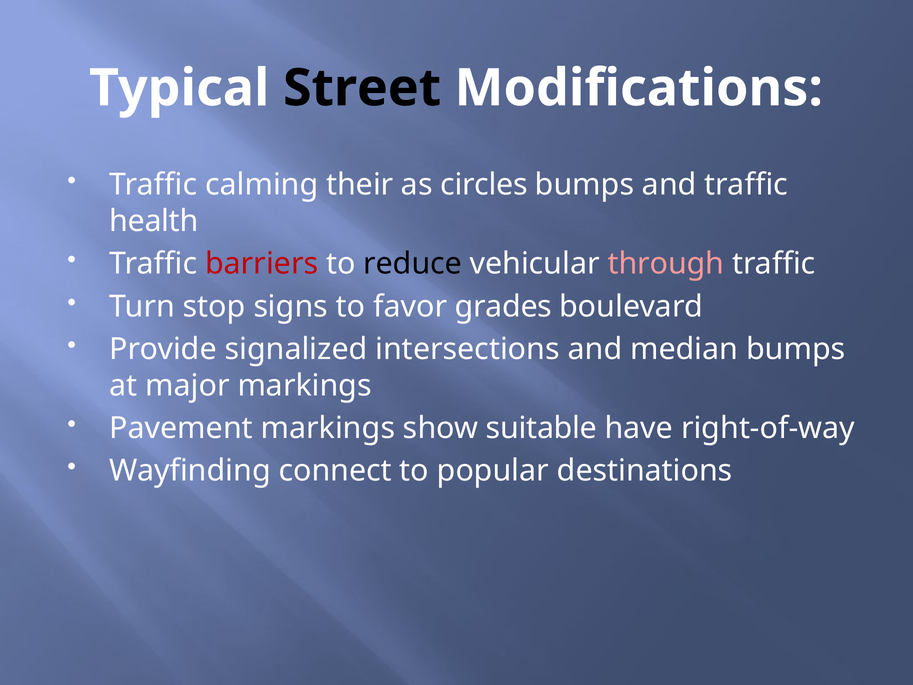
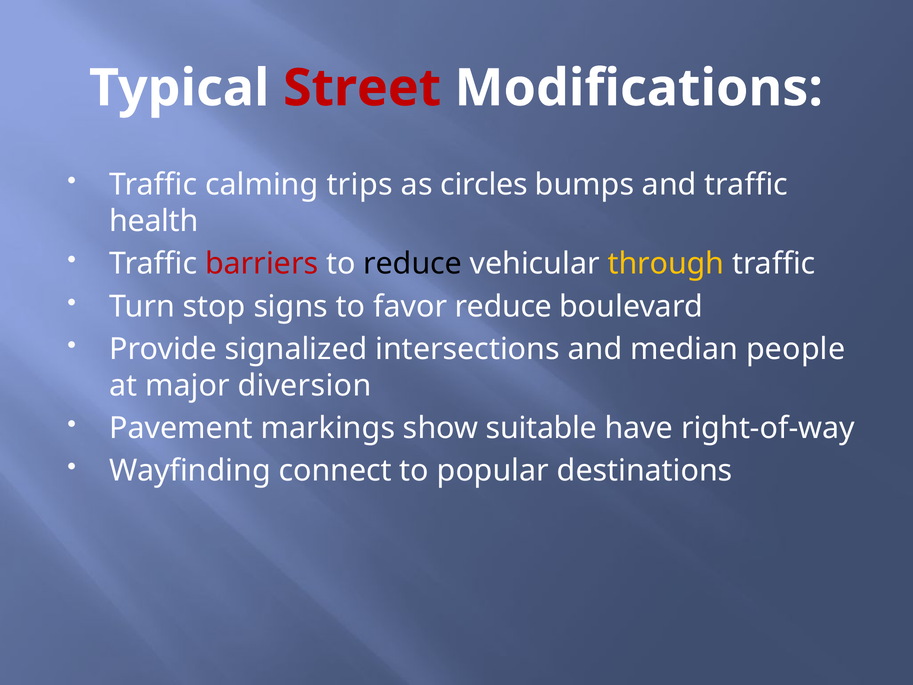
Street colour: black -> red
their: their -> trips
through colour: pink -> yellow
favor grades: grades -> reduce
median bumps: bumps -> people
major markings: markings -> diversion
